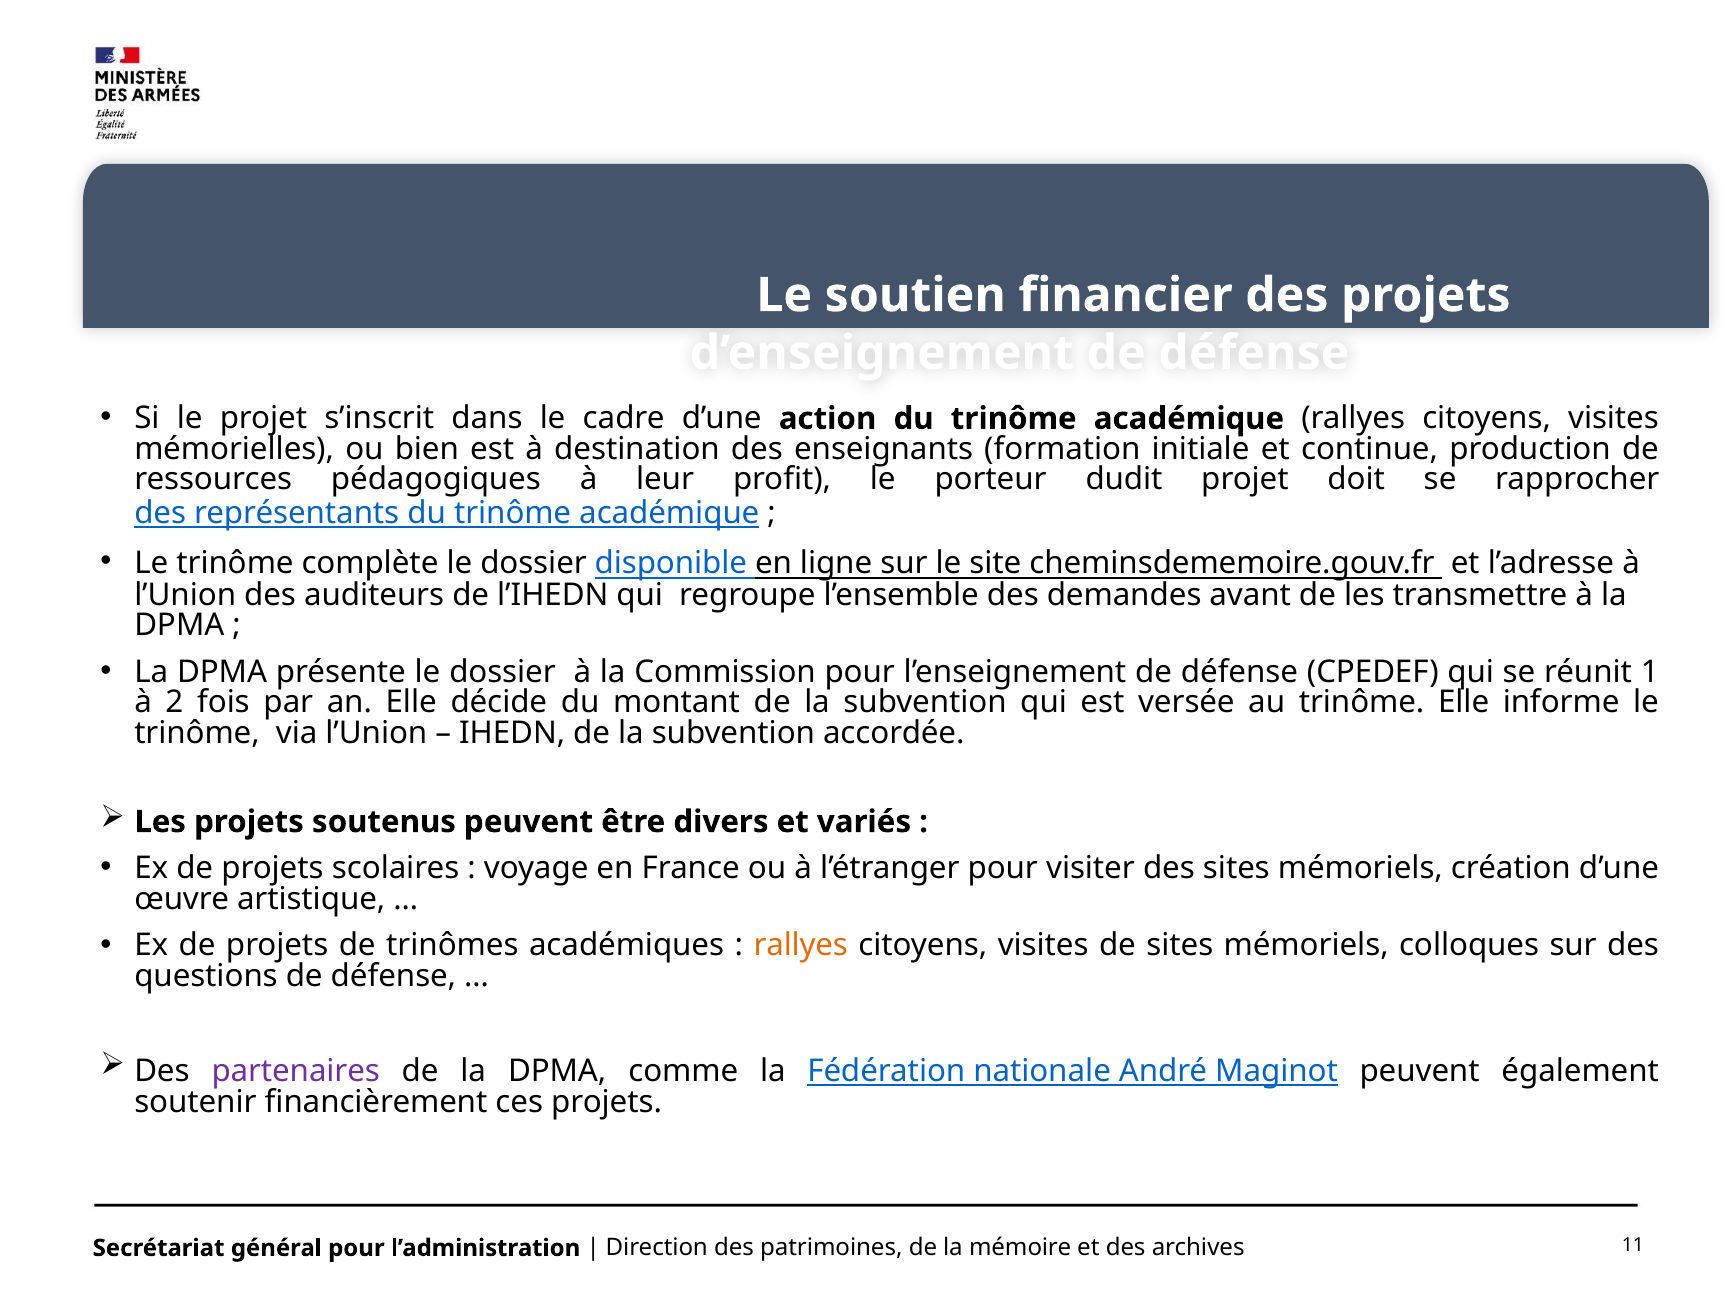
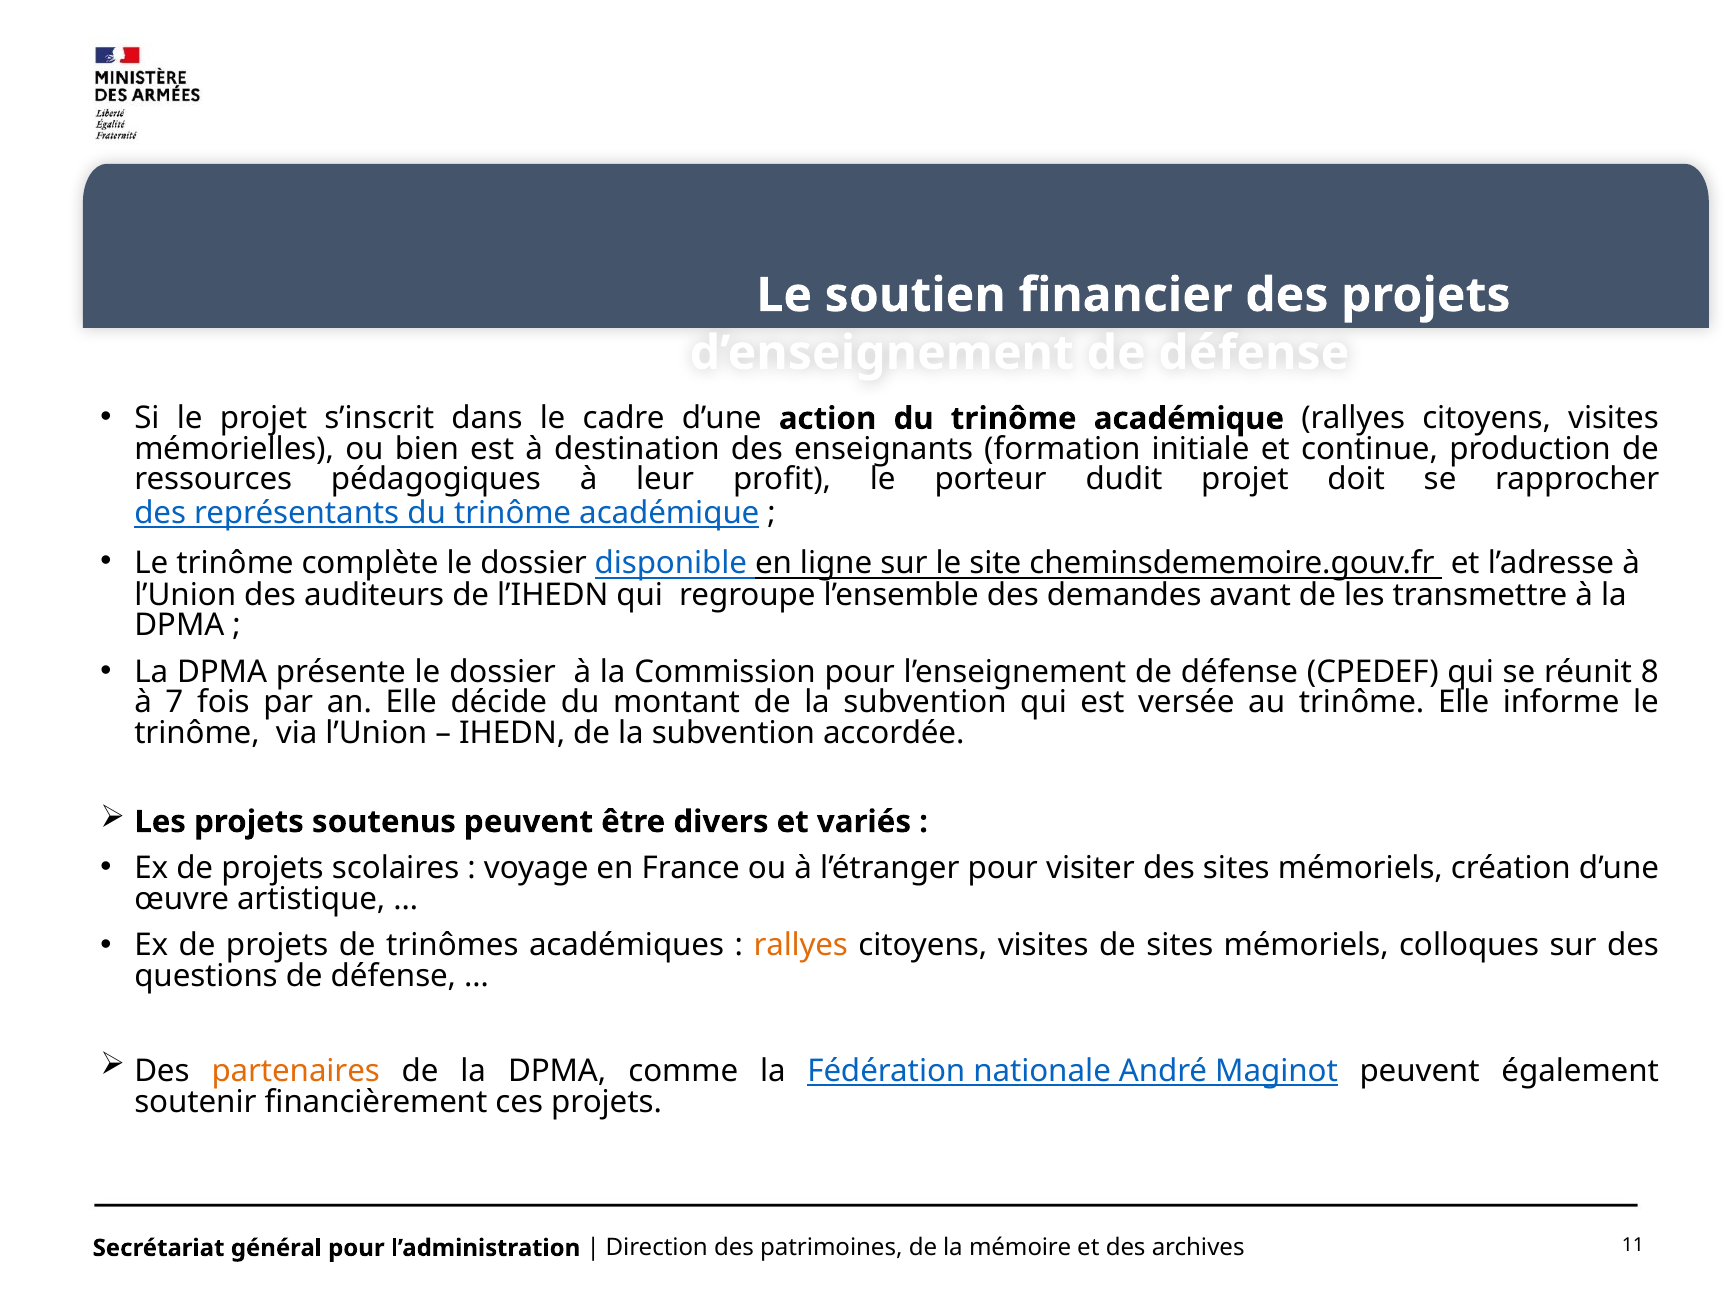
1: 1 -> 8
2: 2 -> 7
partenaires colour: purple -> orange
